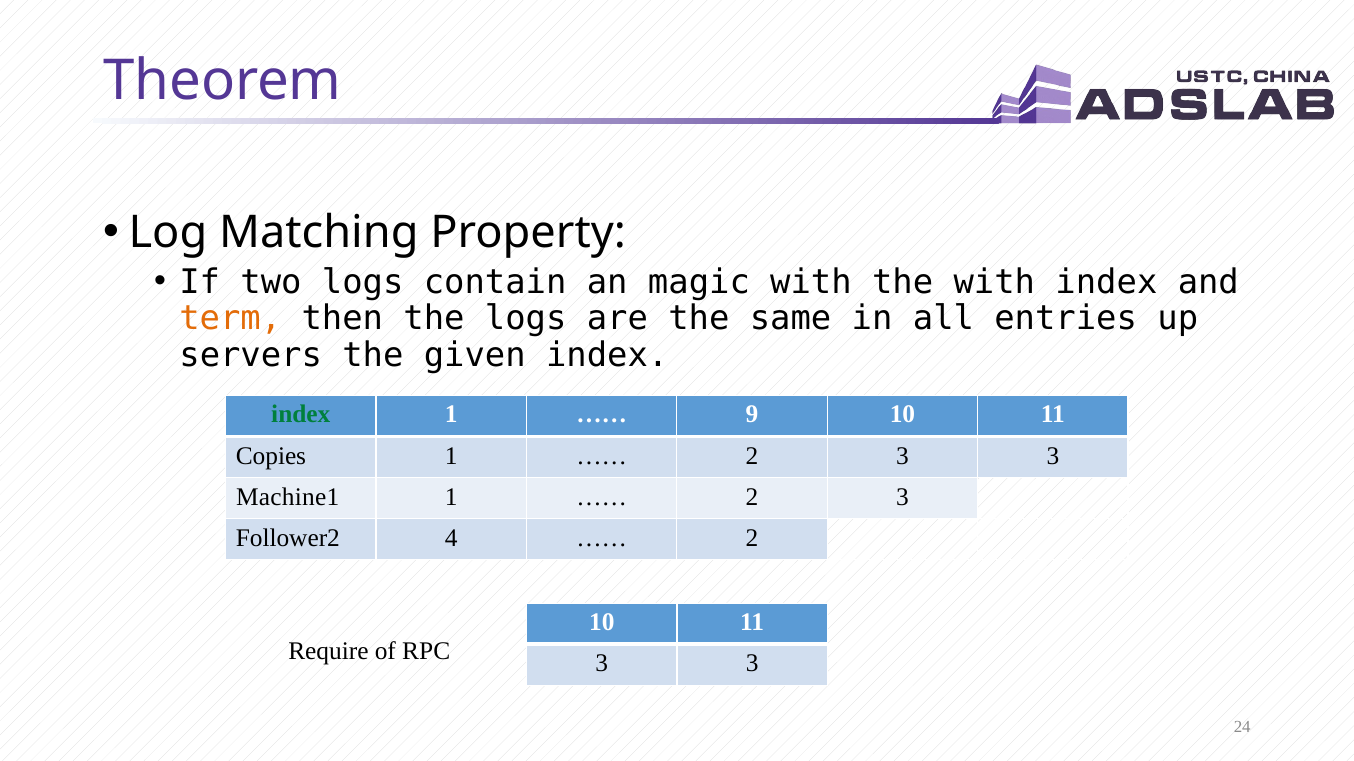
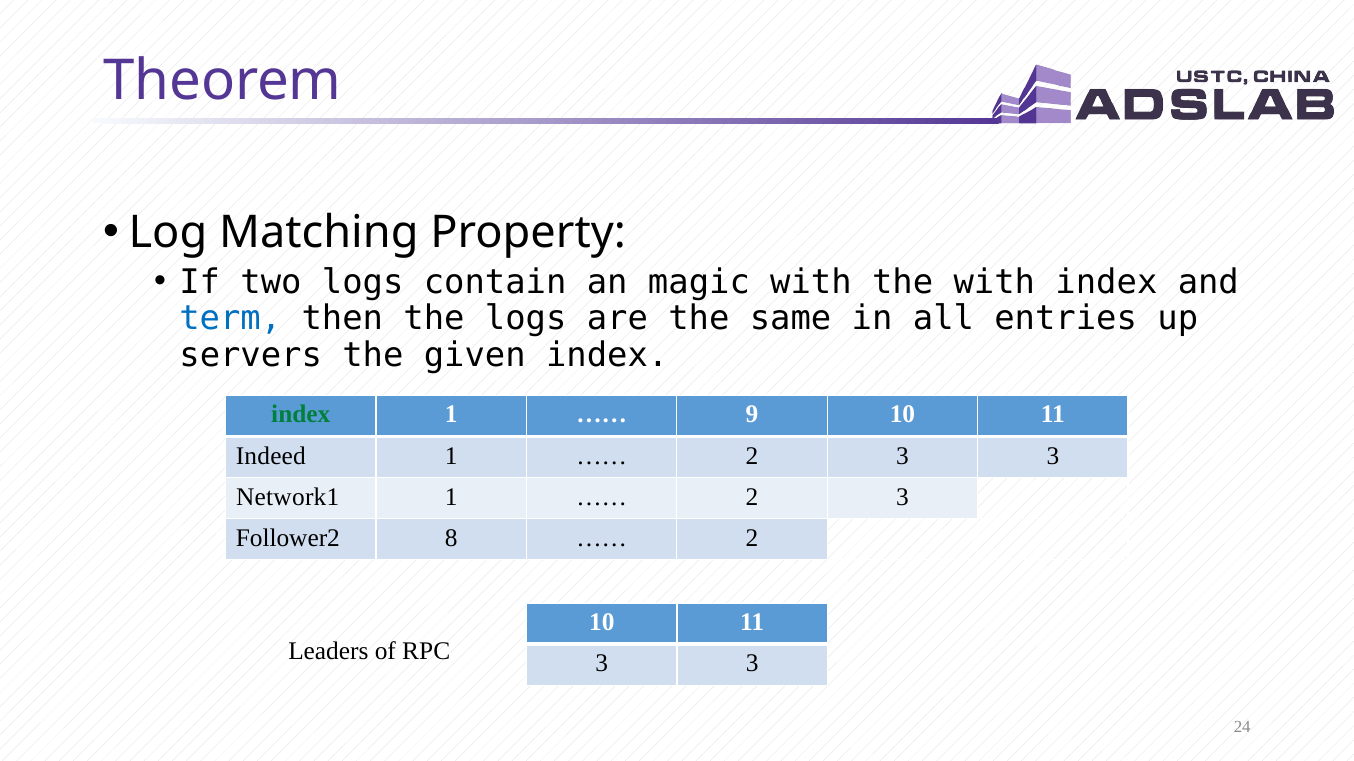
term colour: orange -> blue
Copies: Copies -> Indeed
Machine1: Machine1 -> Network1
4: 4 -> 8
Require: Require -> Leaders
